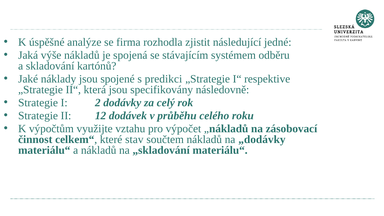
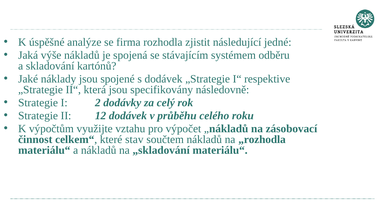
s predikci: predikci -> dodávek
„dodávky: „dodávky -> „rozhodla
